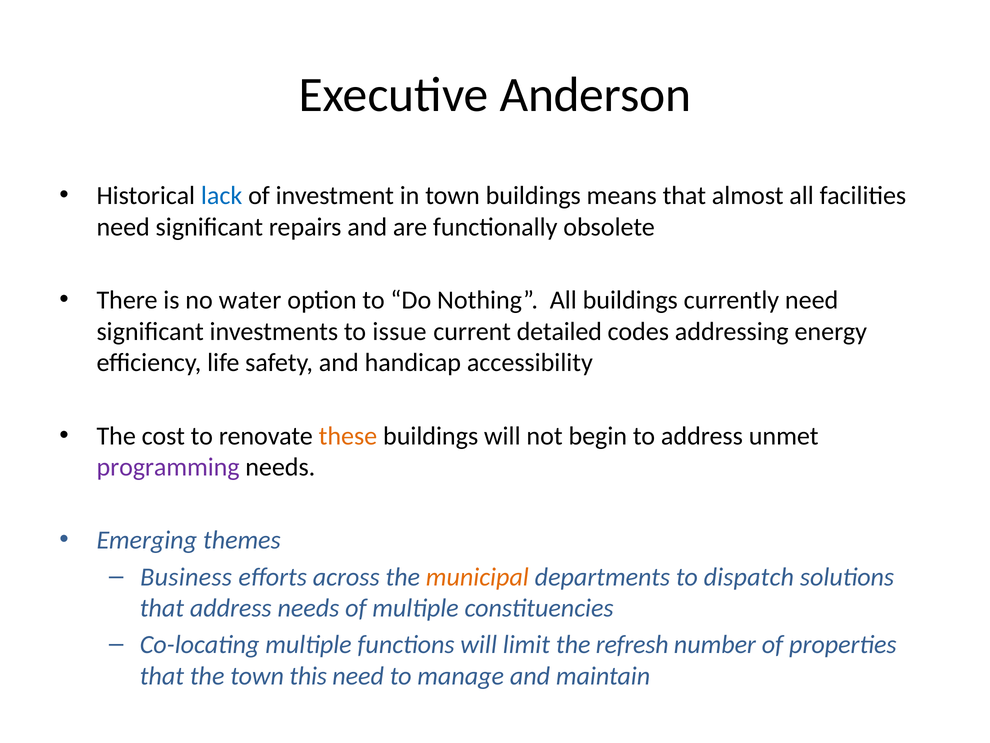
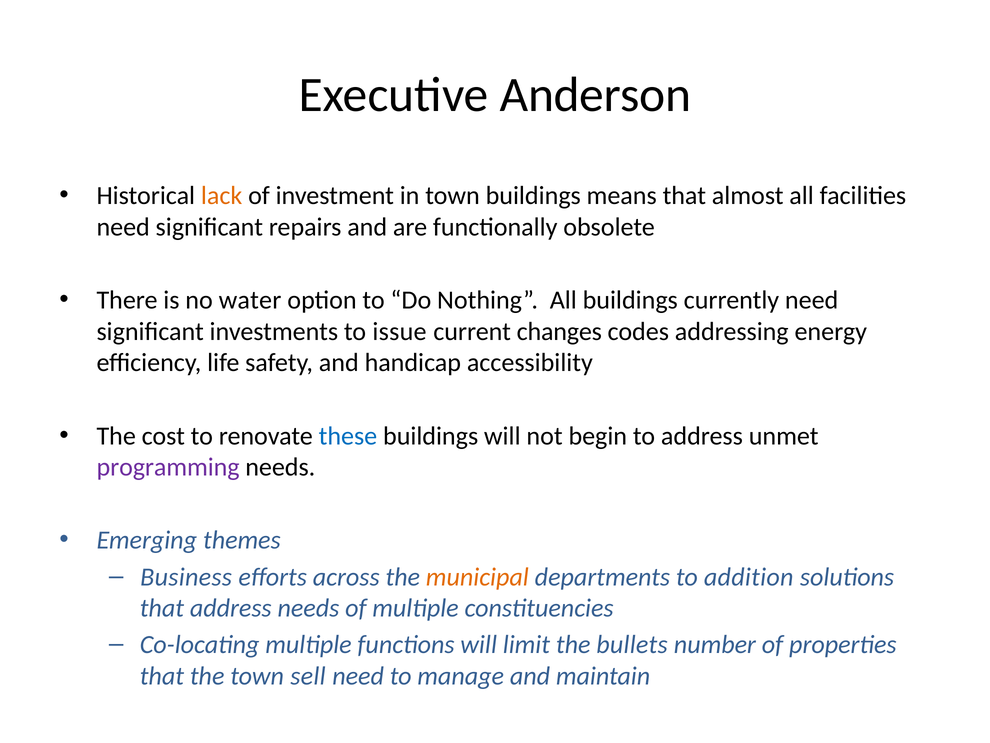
lack colour: blue -> orange
detailed: detailed -> changes
these colour: orange -> blue
dispatch: dispatch -> addition
refresh: refresh -> bullets
this: this -> sell
